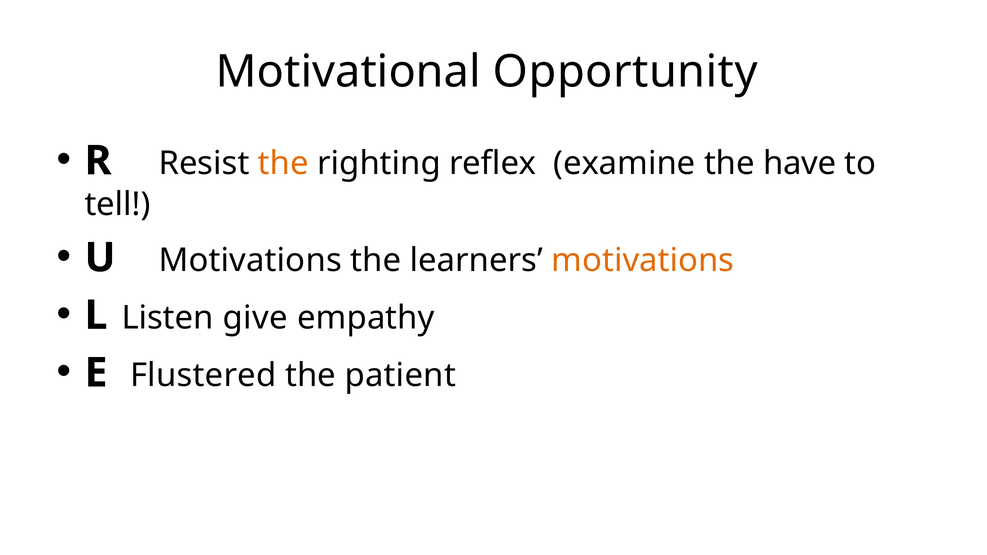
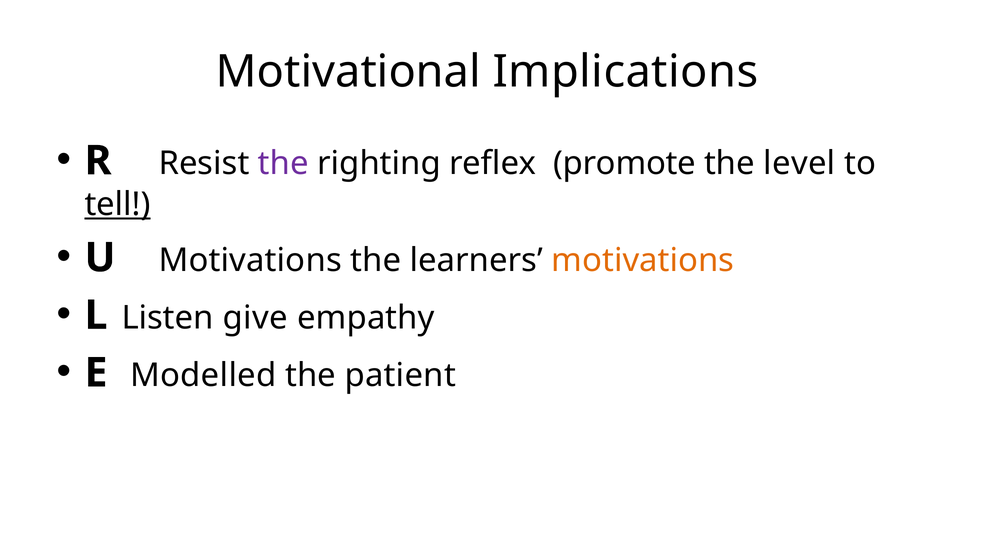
Opportunity: Opportunity -> Implications
the at (283, 164) colour: orange -> purple
examine: examine -> promote
have: have -> level
tell underline: none -> present
Flustered: Flustered -> Modelled
